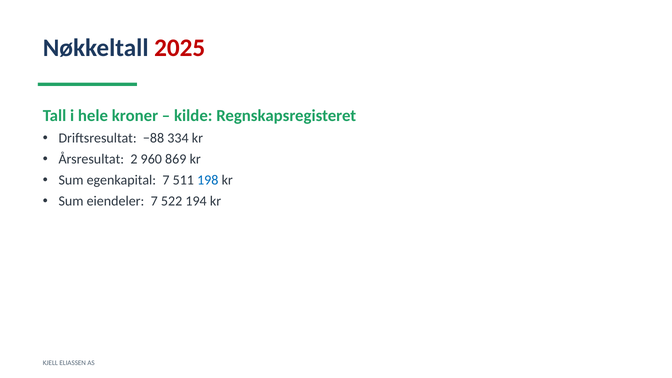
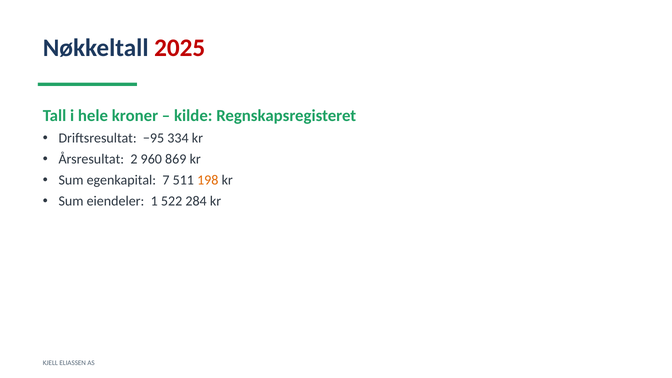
−88: −88 -> −95
198 colour: blue -> orange
eiendeler 7: 7 -> 1
194: 194 -> 284
